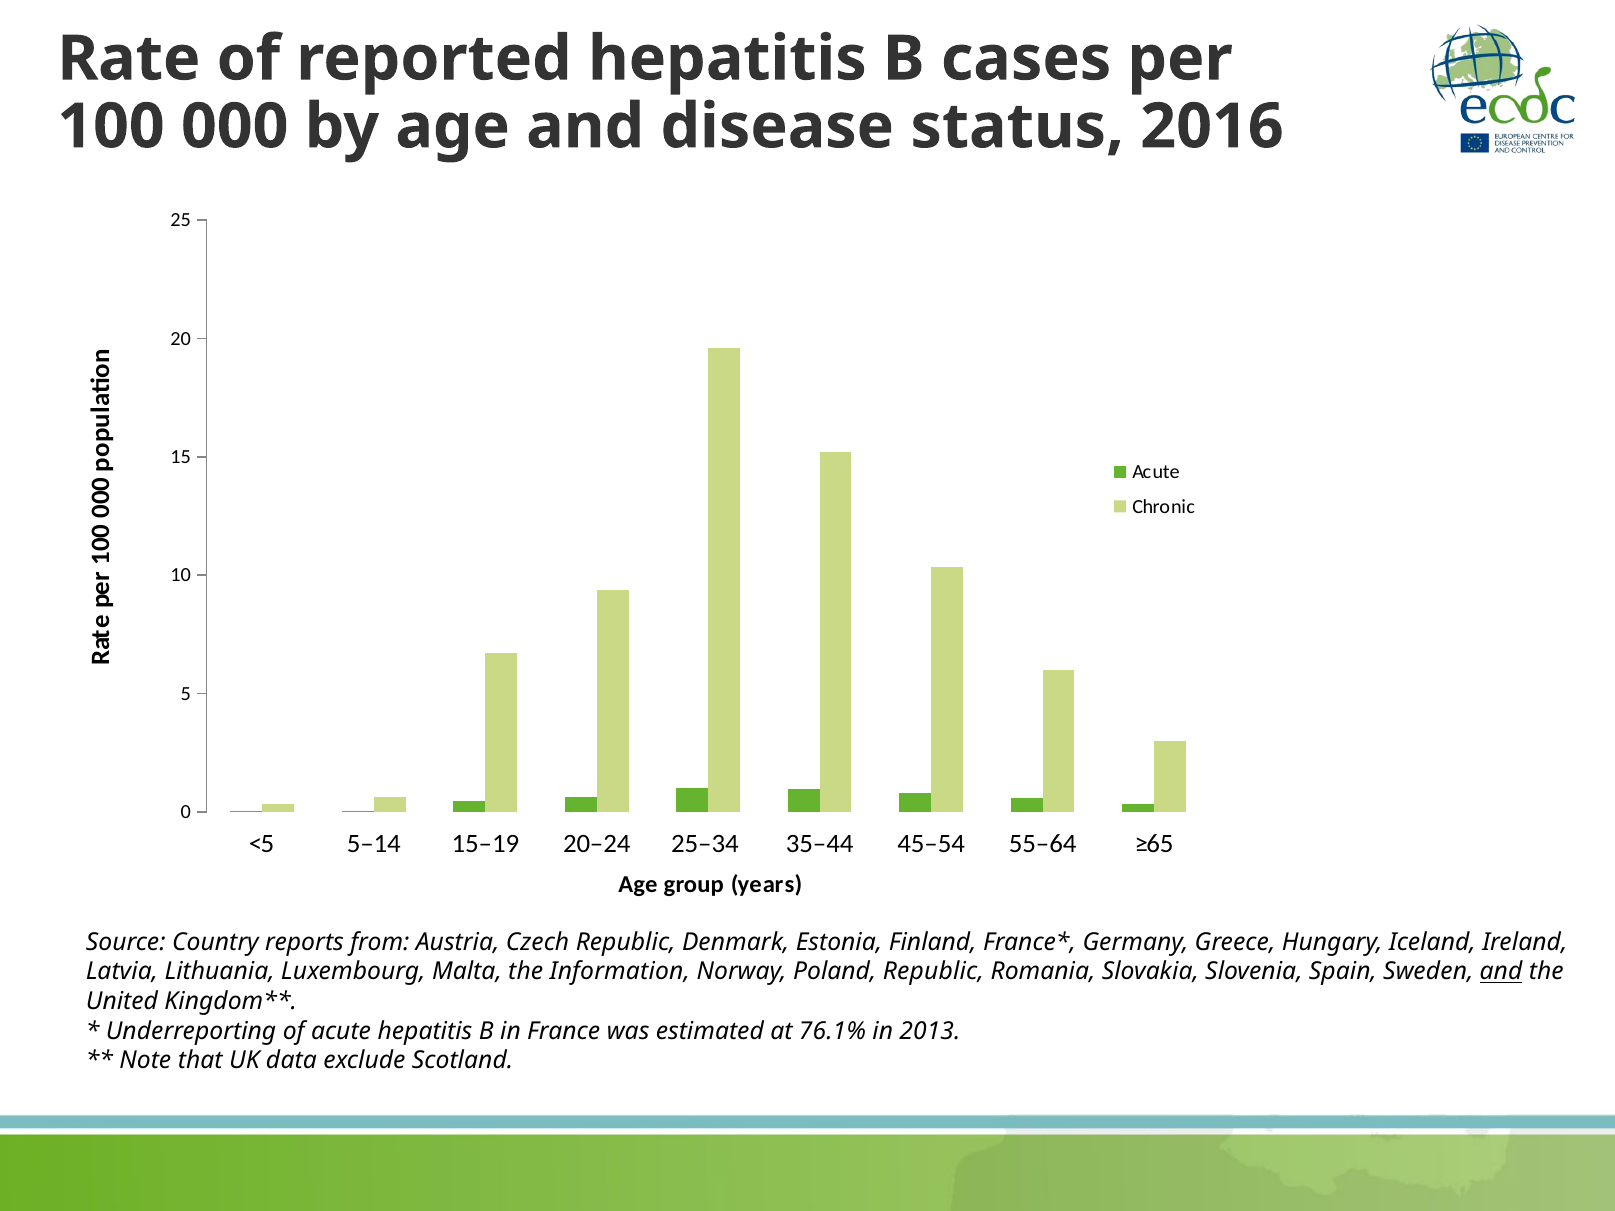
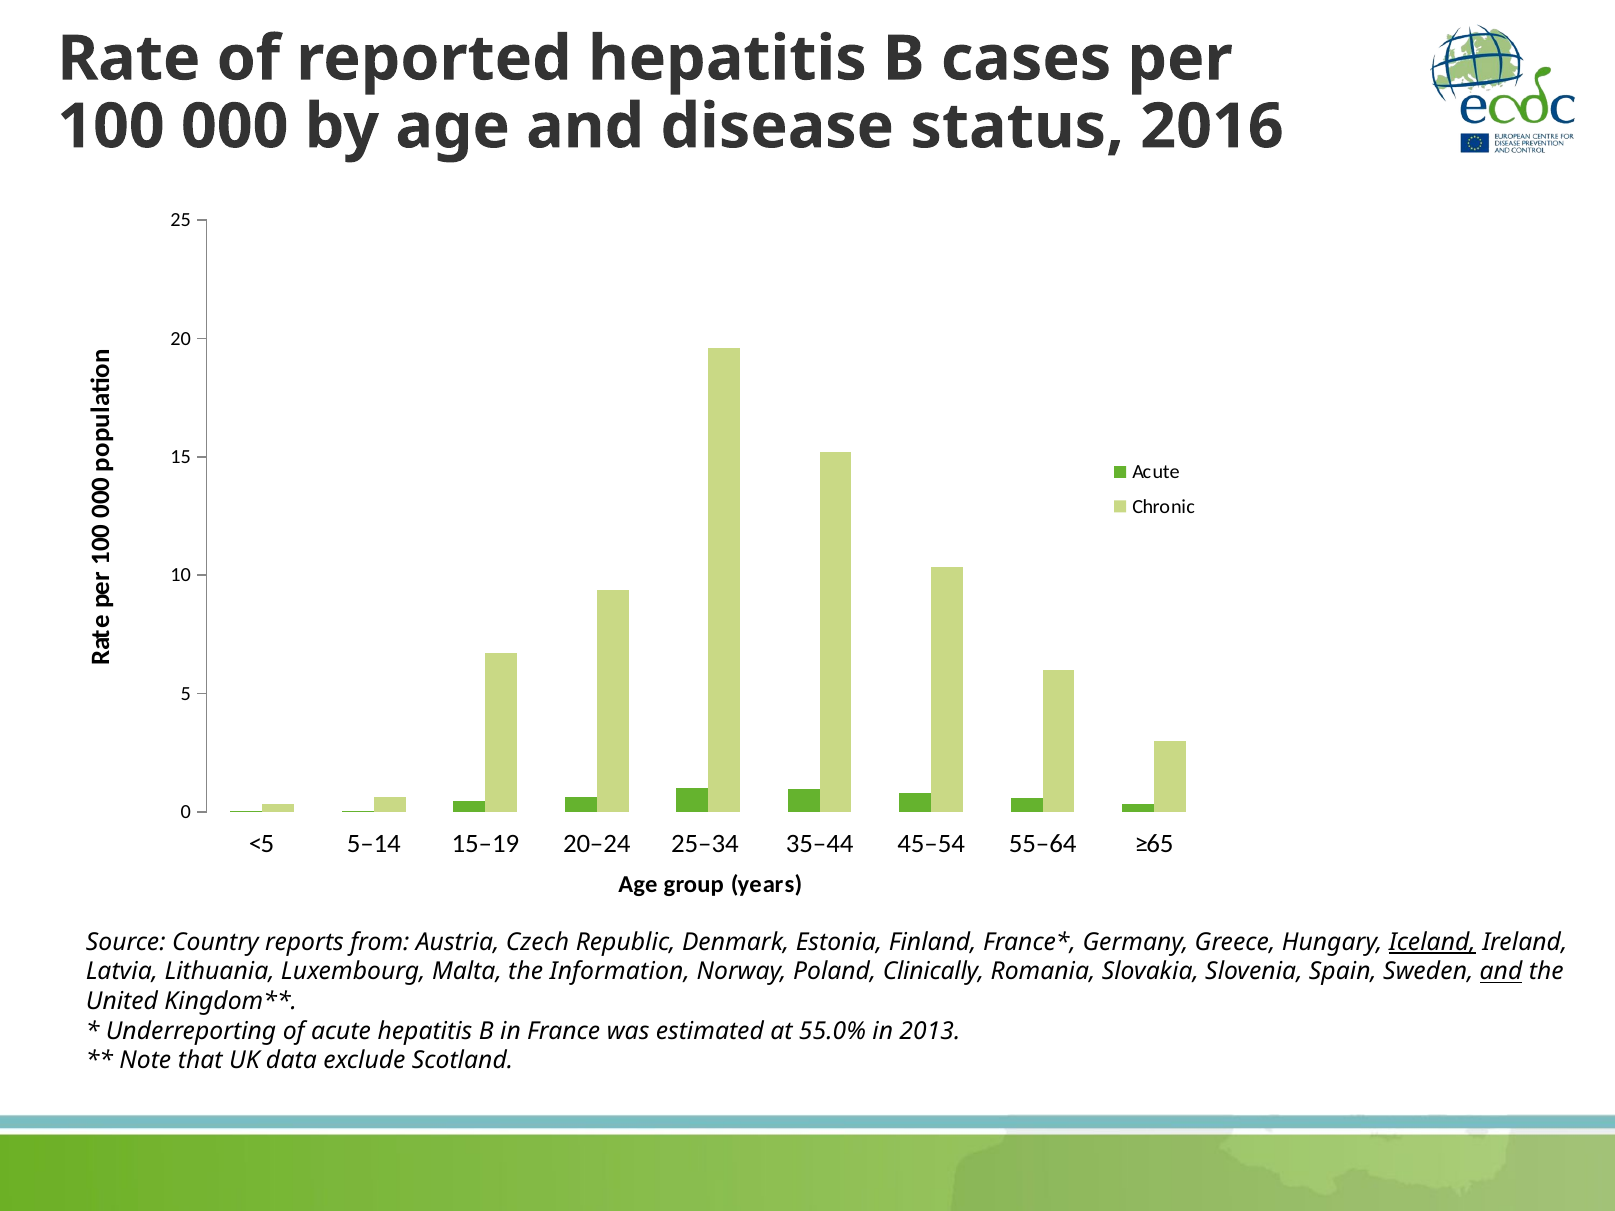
Iceland underline: none -> present
Poland Republic: Republic -> Clinically
76.1%: 76.1% -> 55.0%
